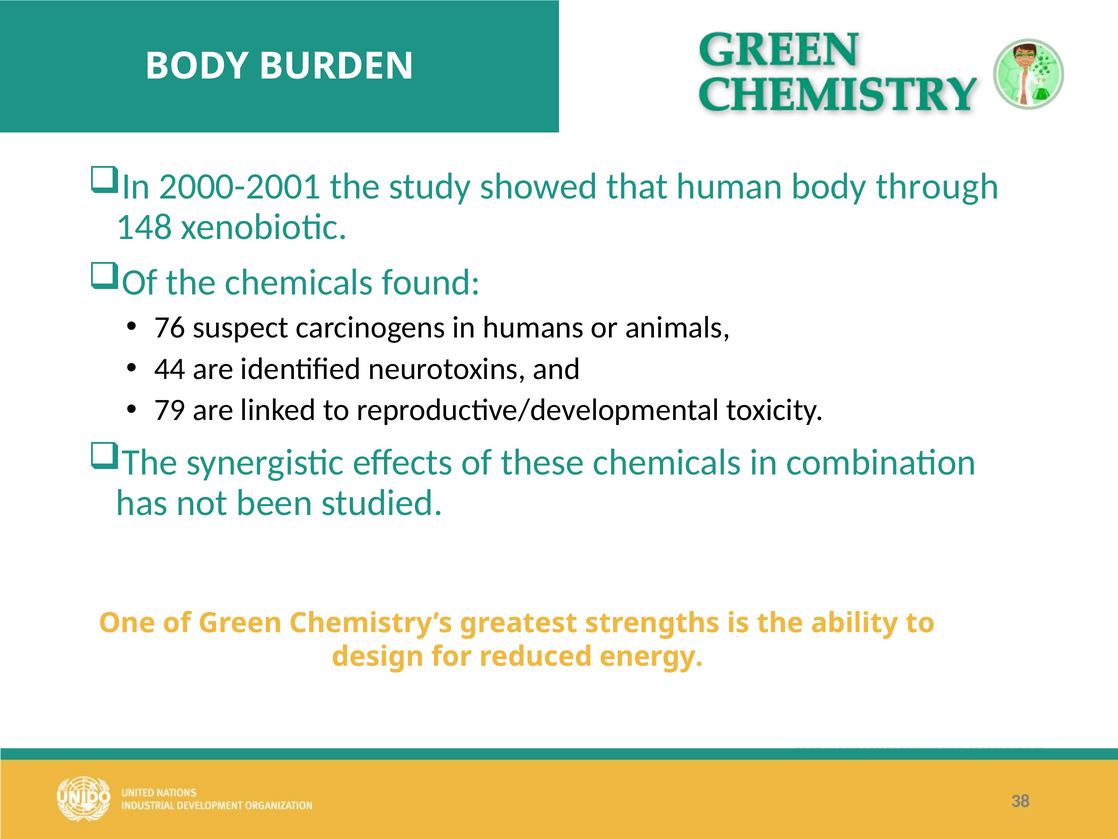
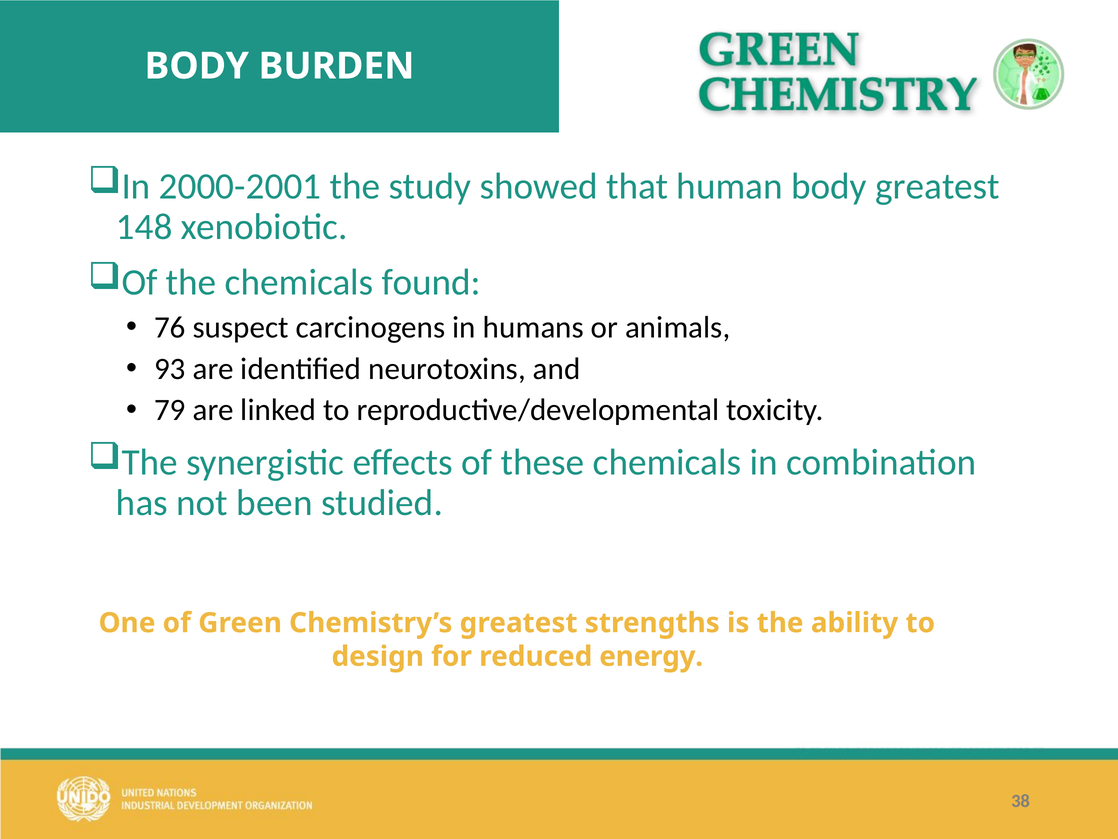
body through: through -> greatest
44: 44 -> 93
